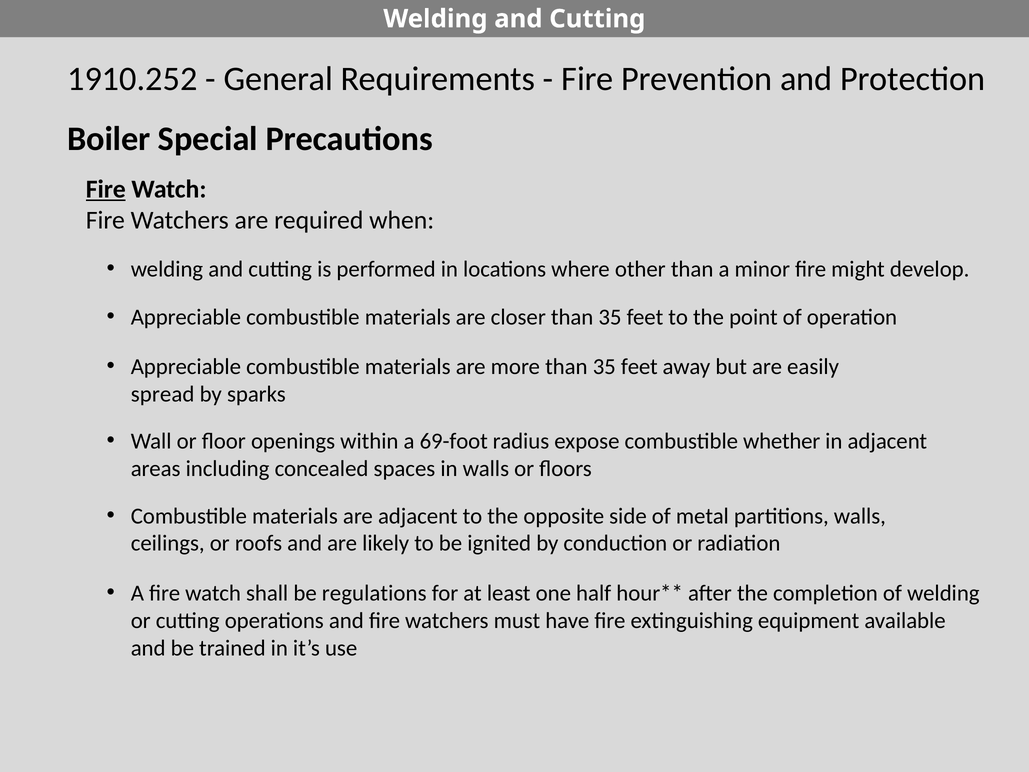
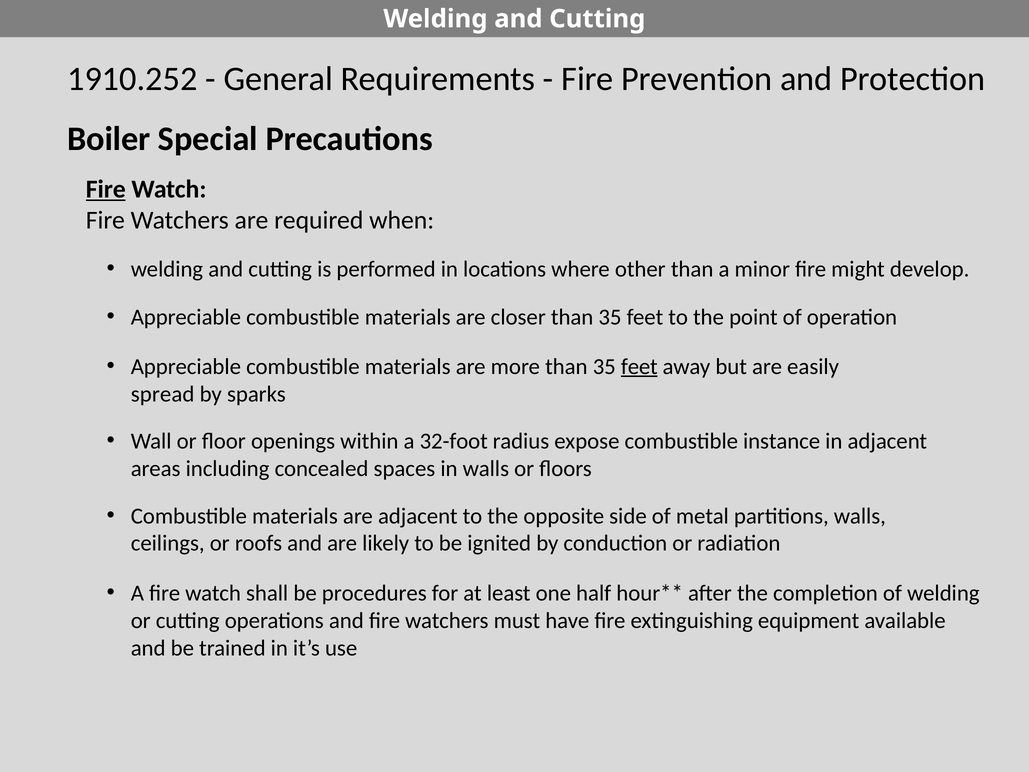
feet at (639, 366) underline: none -> present
69-foot: 69-foot -> 32-foot
whether: whether -> instance
regulations: regulations -> procedures
